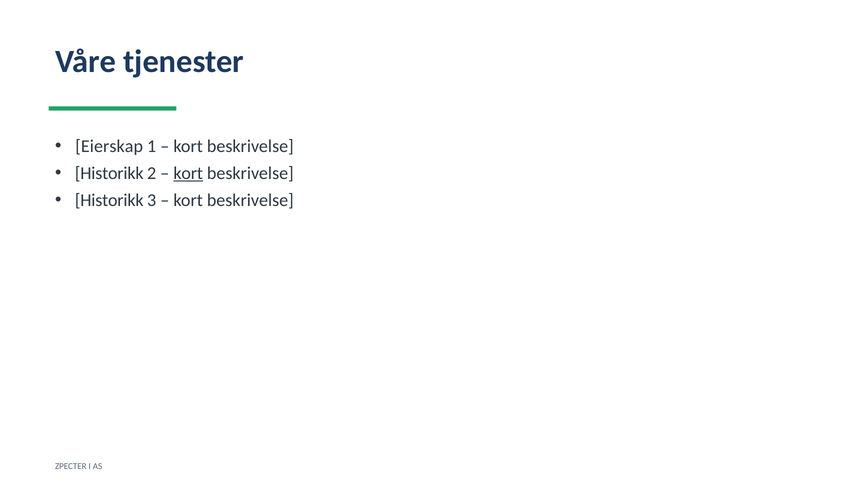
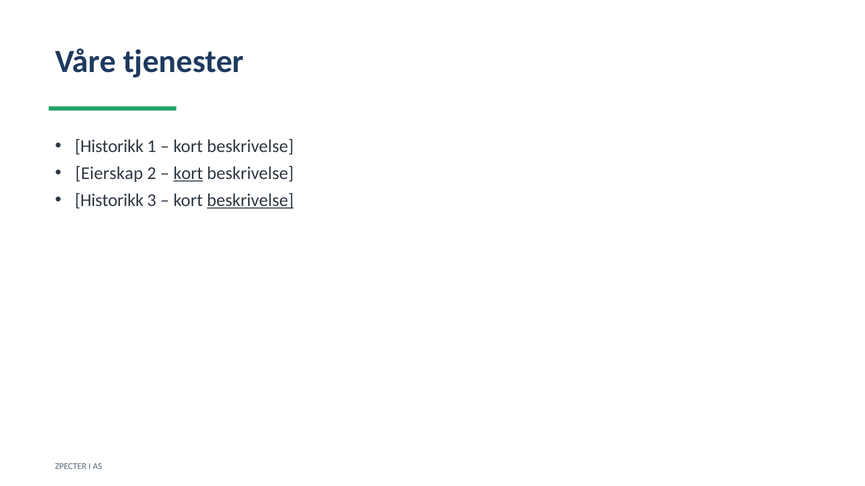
Eierskap at (109, 147): Eierskap -> Historikk
Historikk at (109, 174): Historikk -> Eierskap
beskrivelse at (250, 201) underline: none -> present
